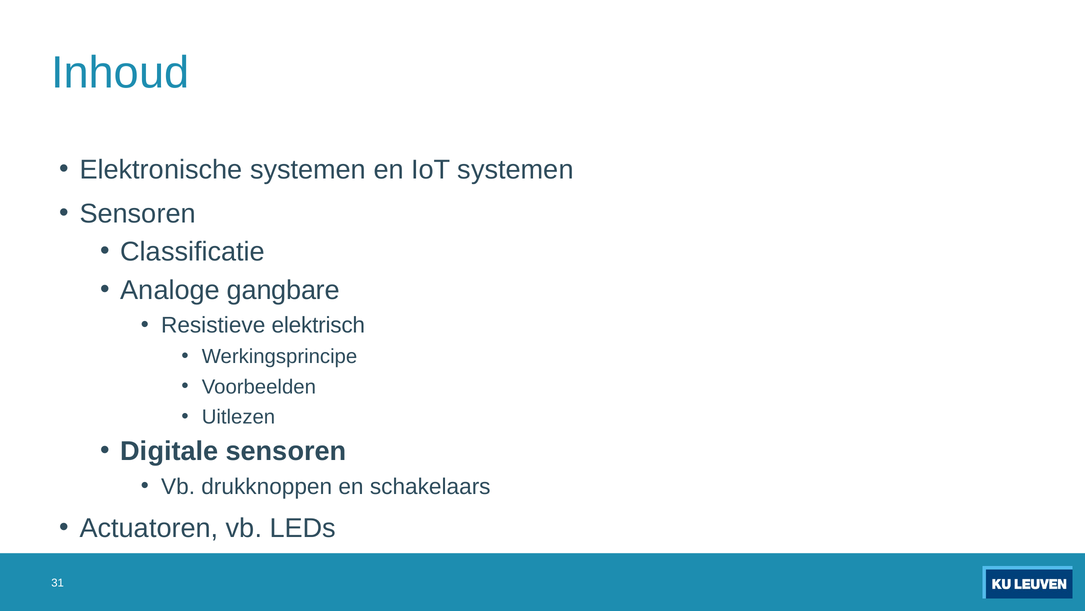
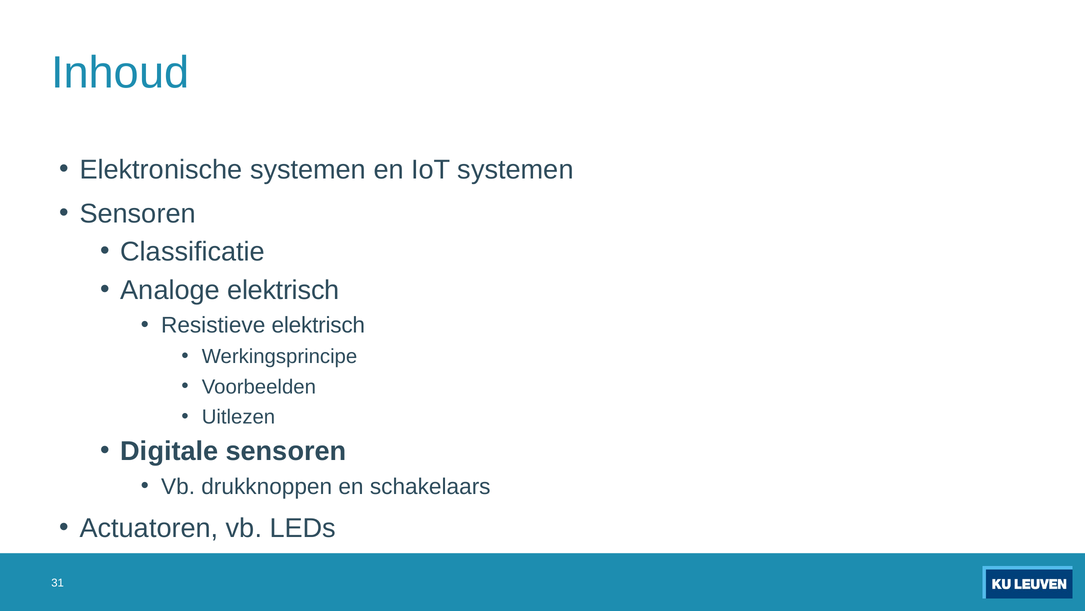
Analoge gangbare: gangbare -> elektrisch
